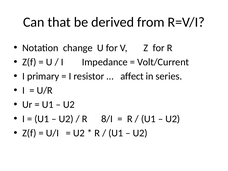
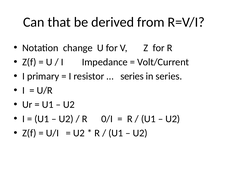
affect at (132, 76): affect -> series
8/I: 8/I -> 0/I
